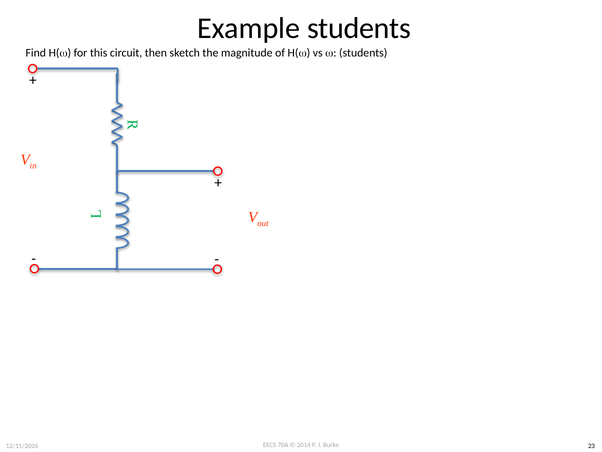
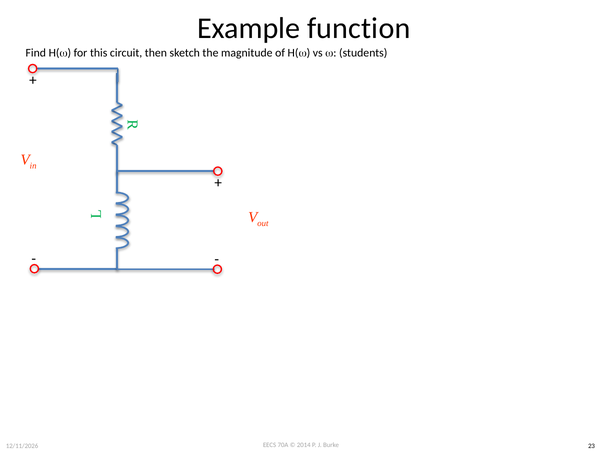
Example students: students -> function
